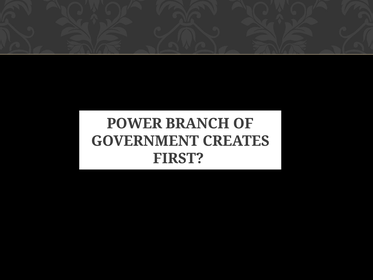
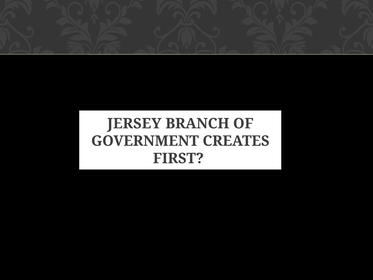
POWER: POWER -> JERSEY
